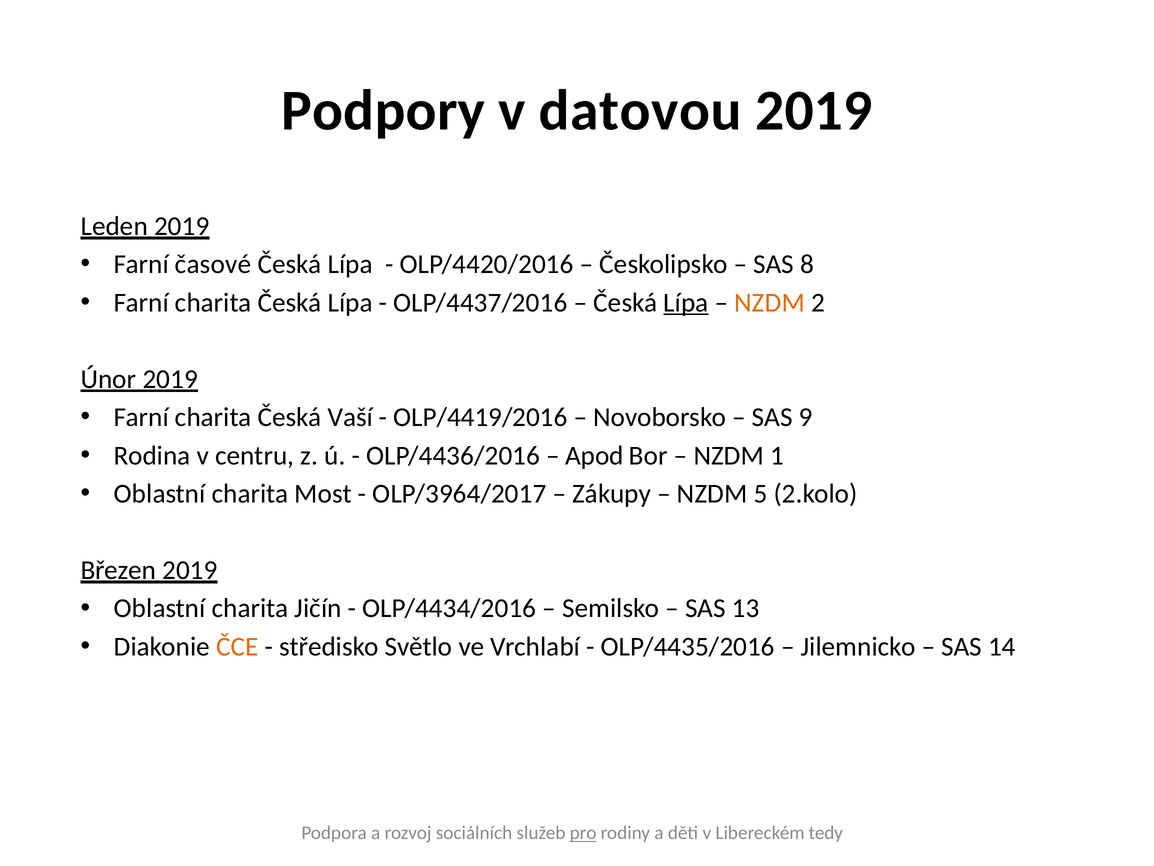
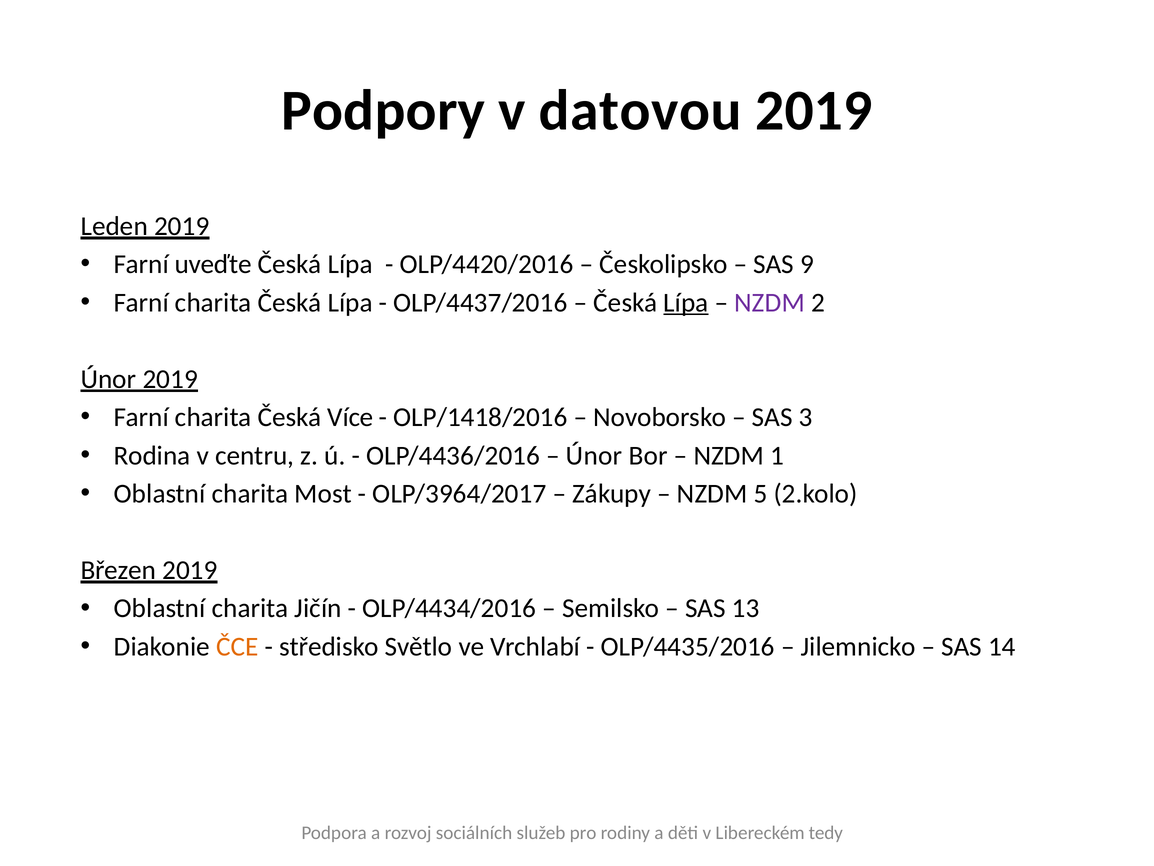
časové: časové -> uveďte
8: 8 -> 9
NZDM at (770, 302) colour: orange -> purple
Vaší: Vaší -> Více
OLP/4419/2016: OLP/4419/2016 -> OLP/1418/2016
9: 9 -> 3
Apod at (594, 455): Apod -> Únor
pro underline: present -> none
